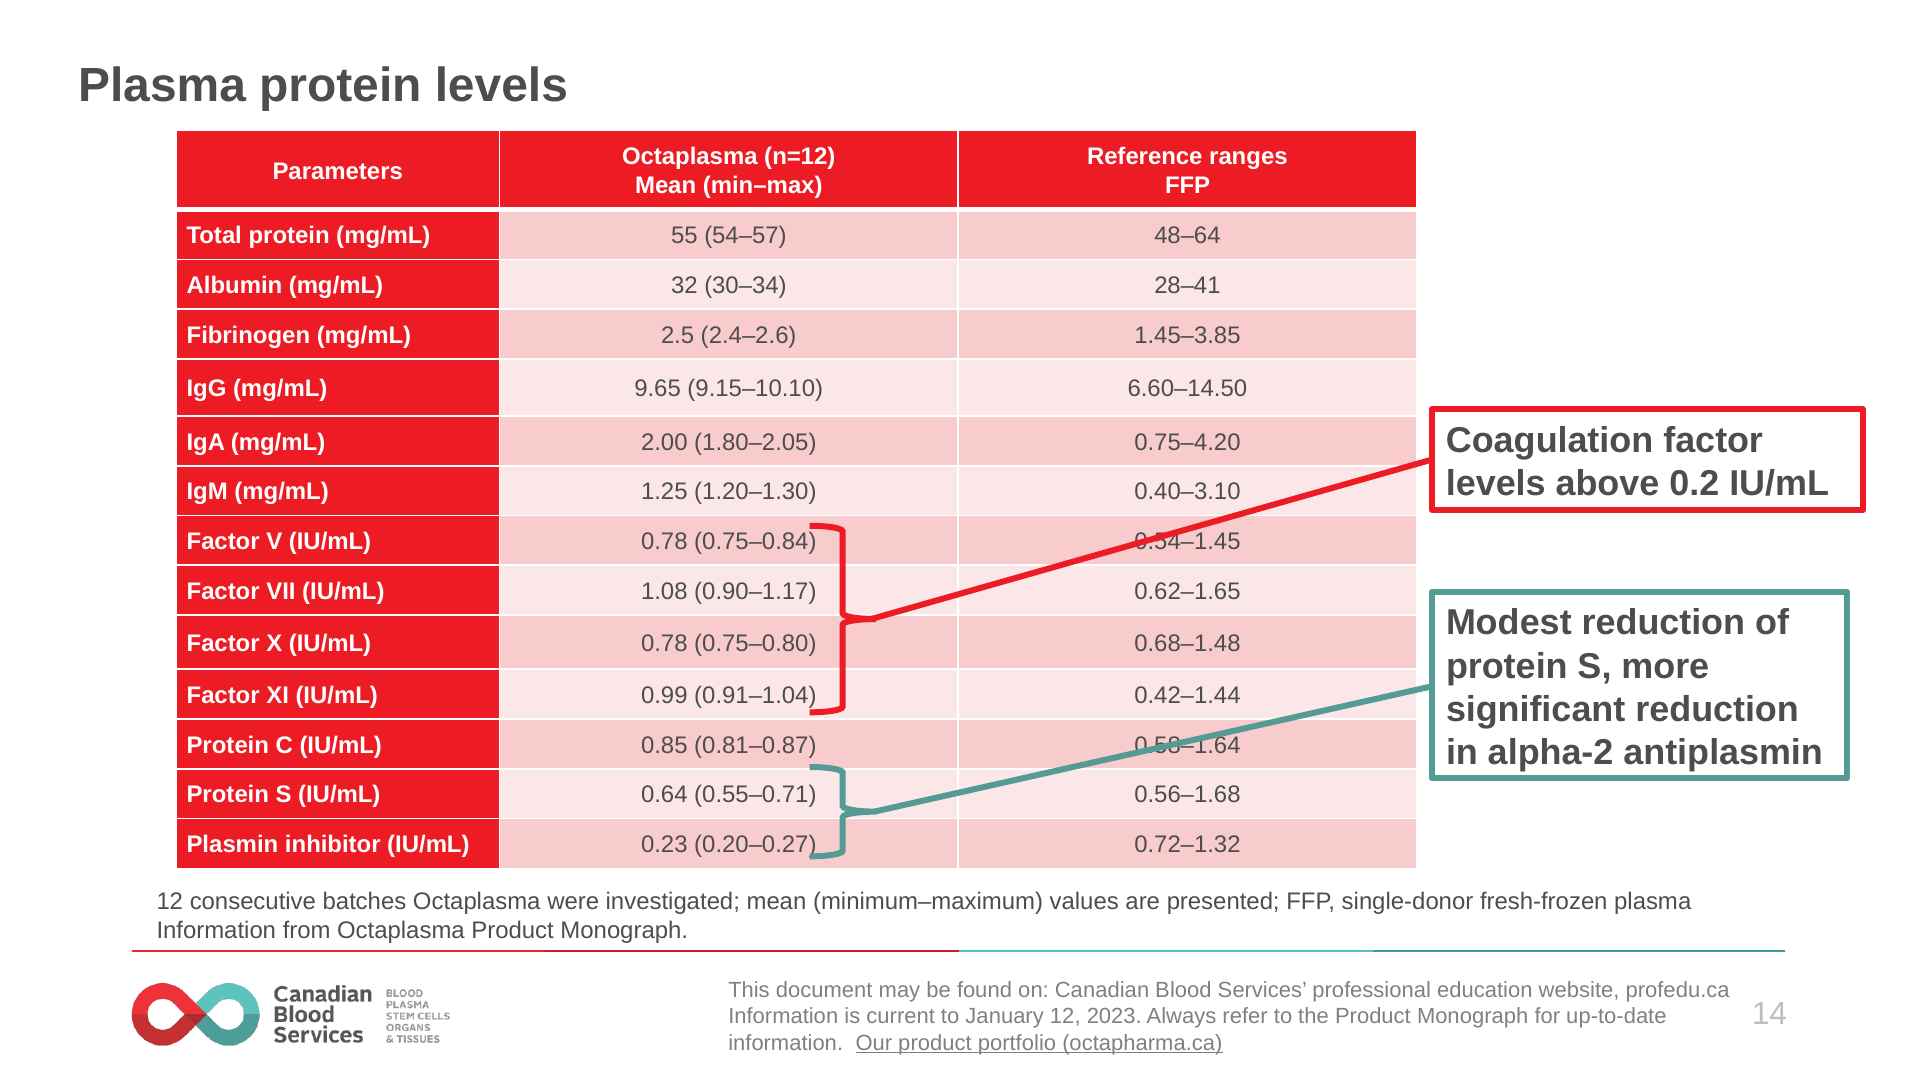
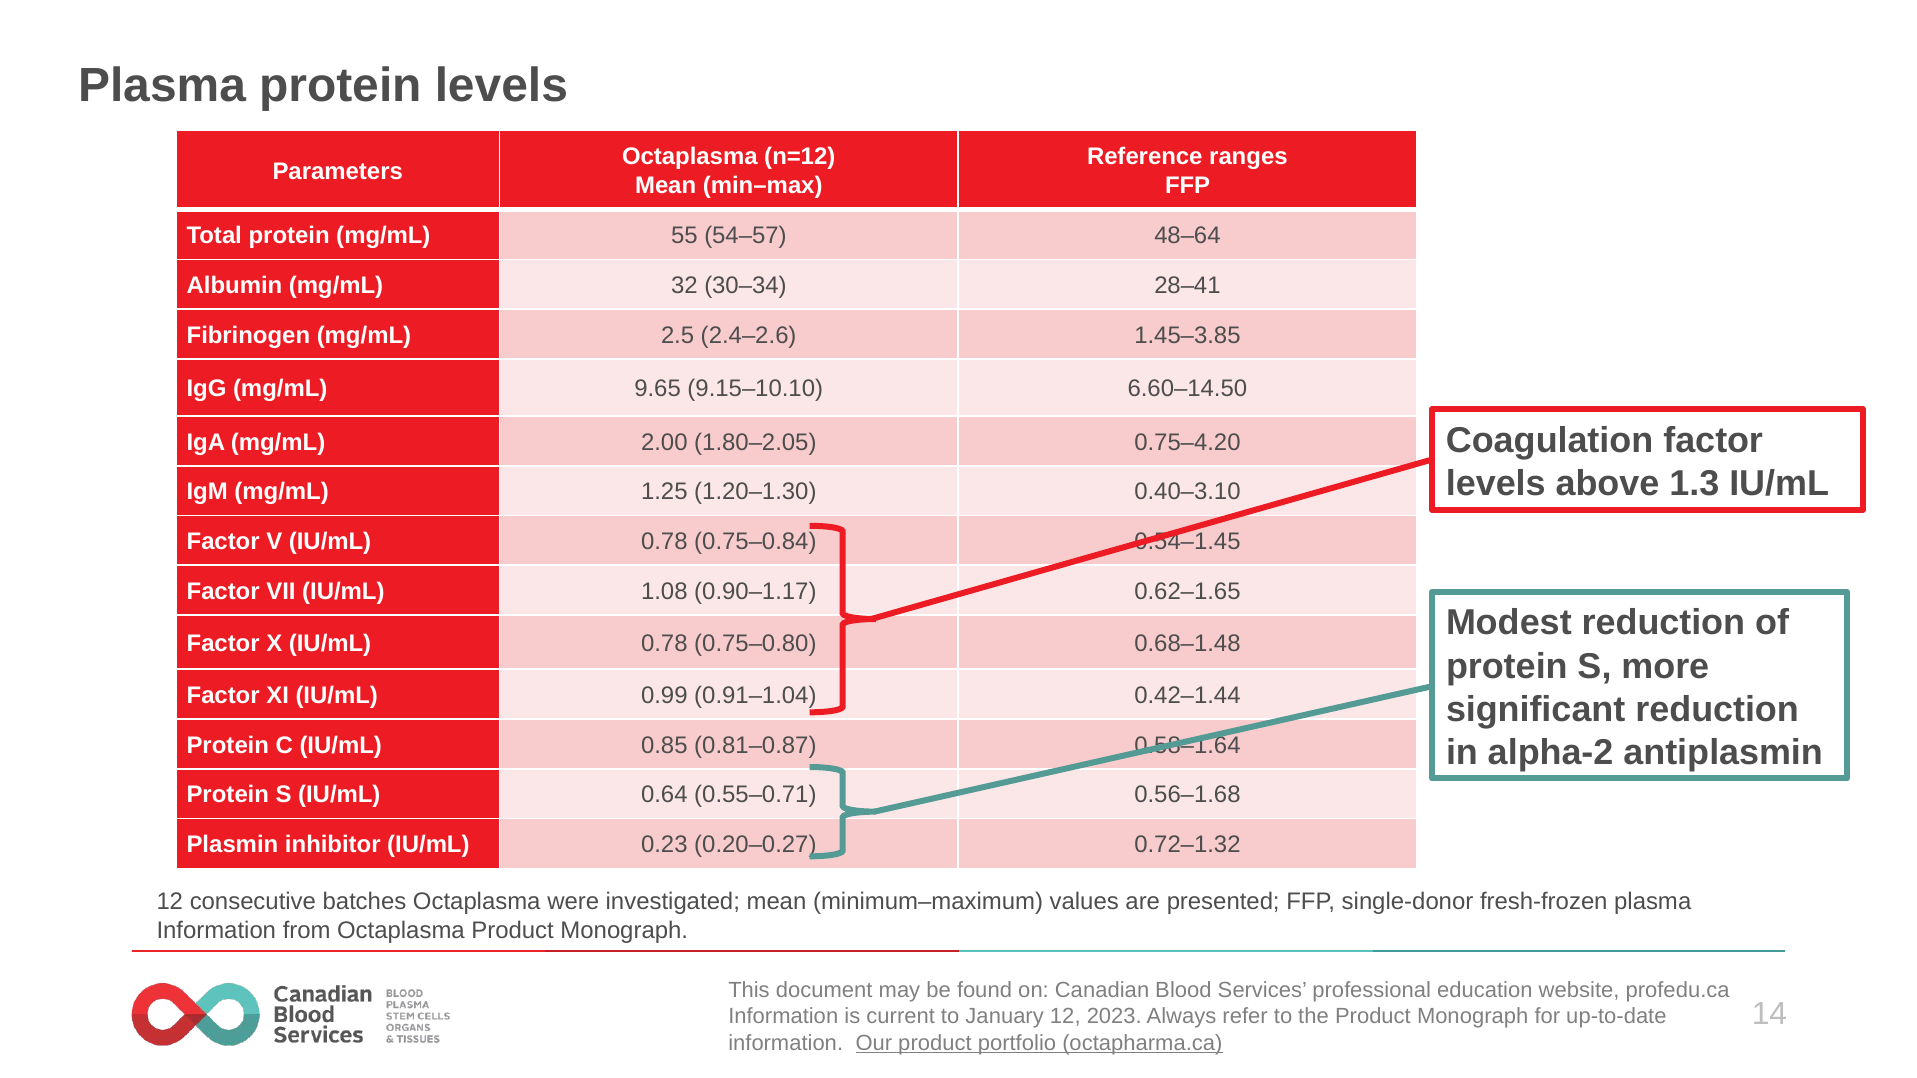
0.2: 0.2 -> 1.3
